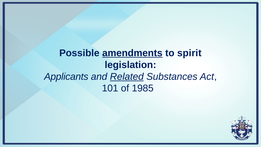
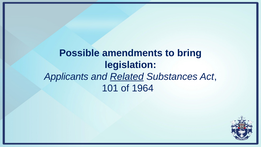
amendments underline: present -> none
spirit: spirit -> bring
1985: 1985 -> 1964
